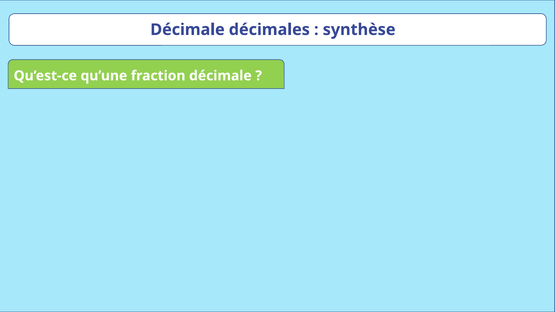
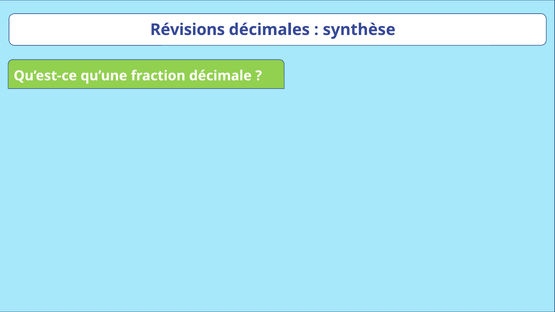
Décimale at (187, 30): Décimale -> Révisions
